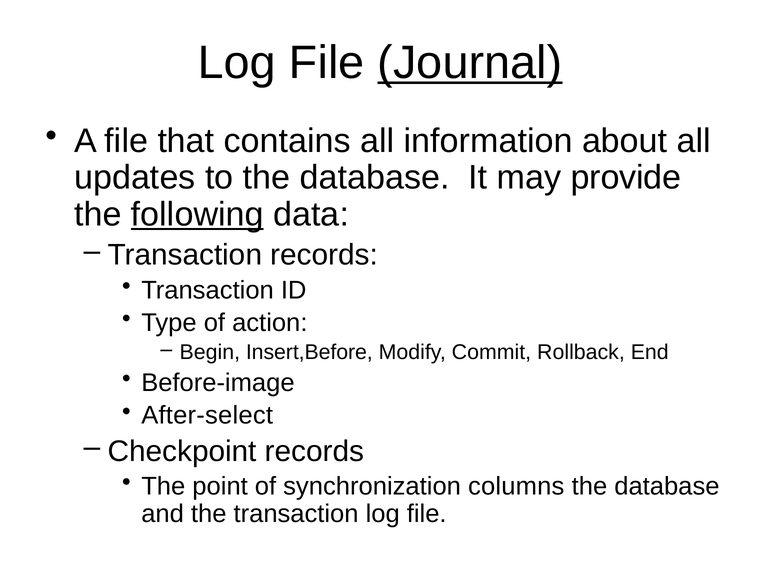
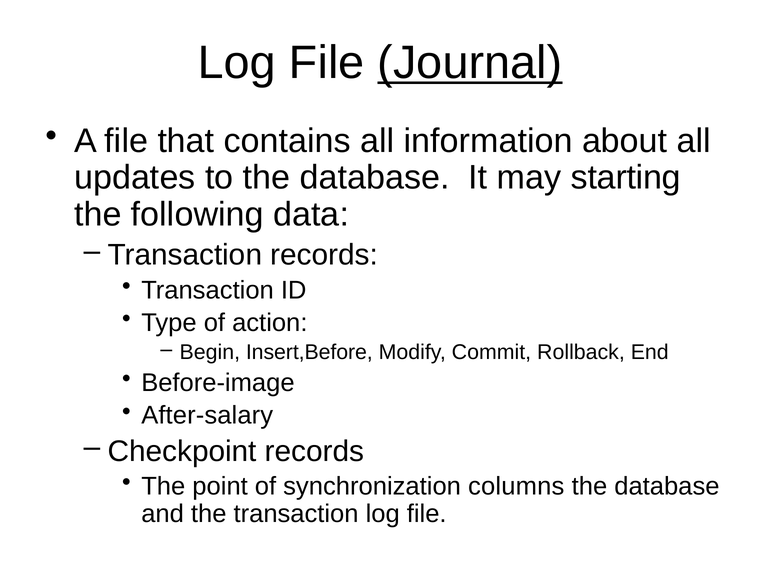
provide: provide -> starting
following underline: present -> none
After-select: After-select -> After-salary
